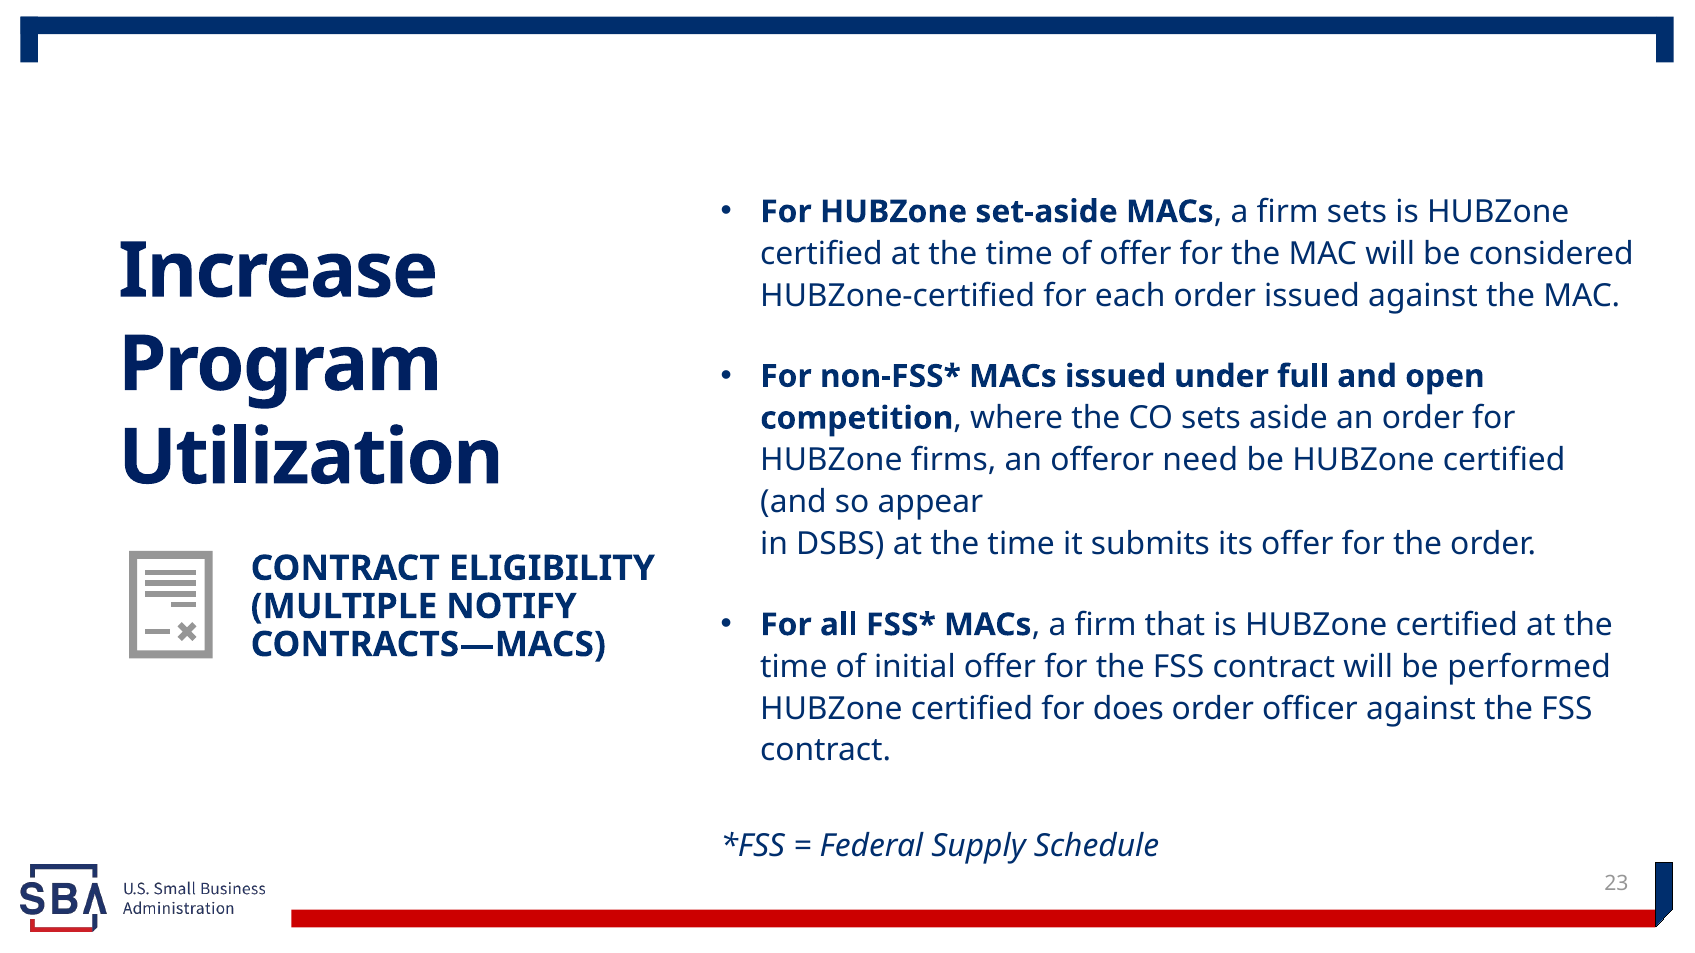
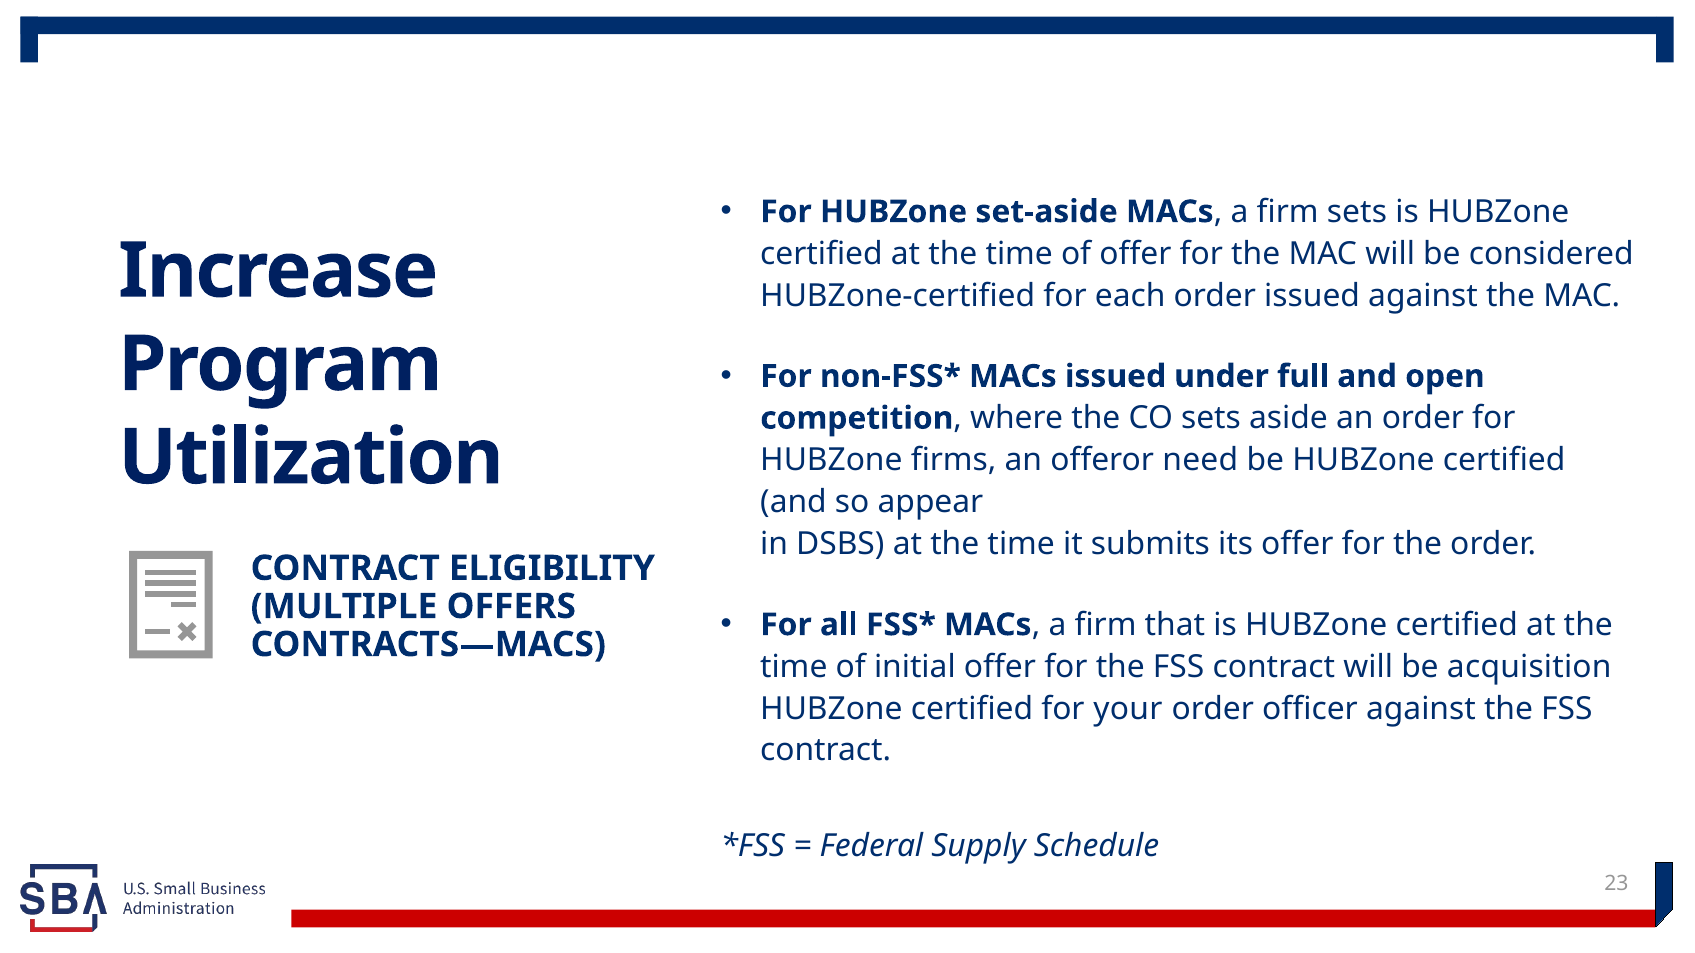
NOTIFY: NOTIFY -> OFFERS
performed: performed -> acquisition
does: does -> your
